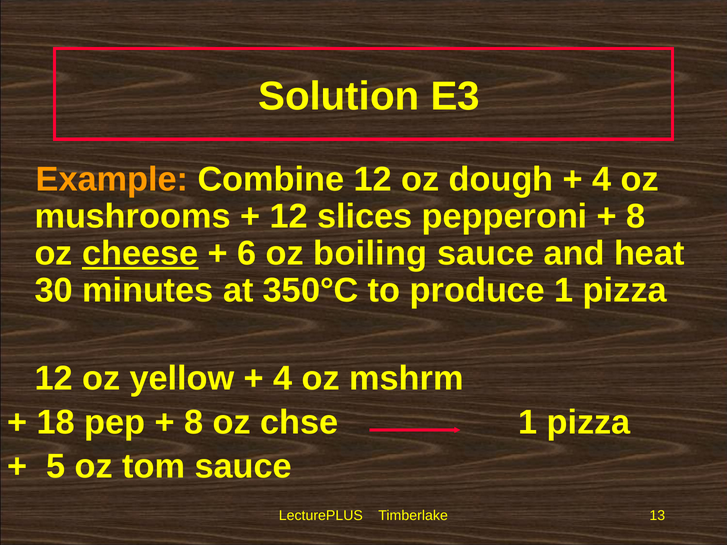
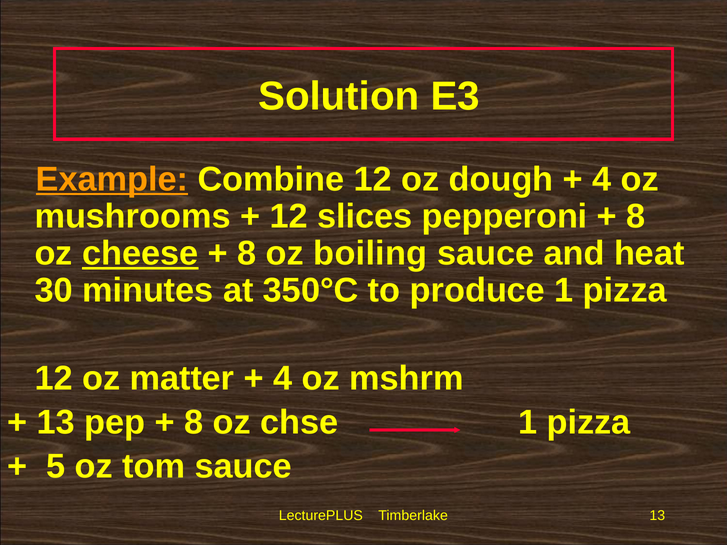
Example underline: none -> present
6 at (247, 254): 6 -> 8
yellow: yellow -> matter
18 at (56, 422): 18 -> 13
